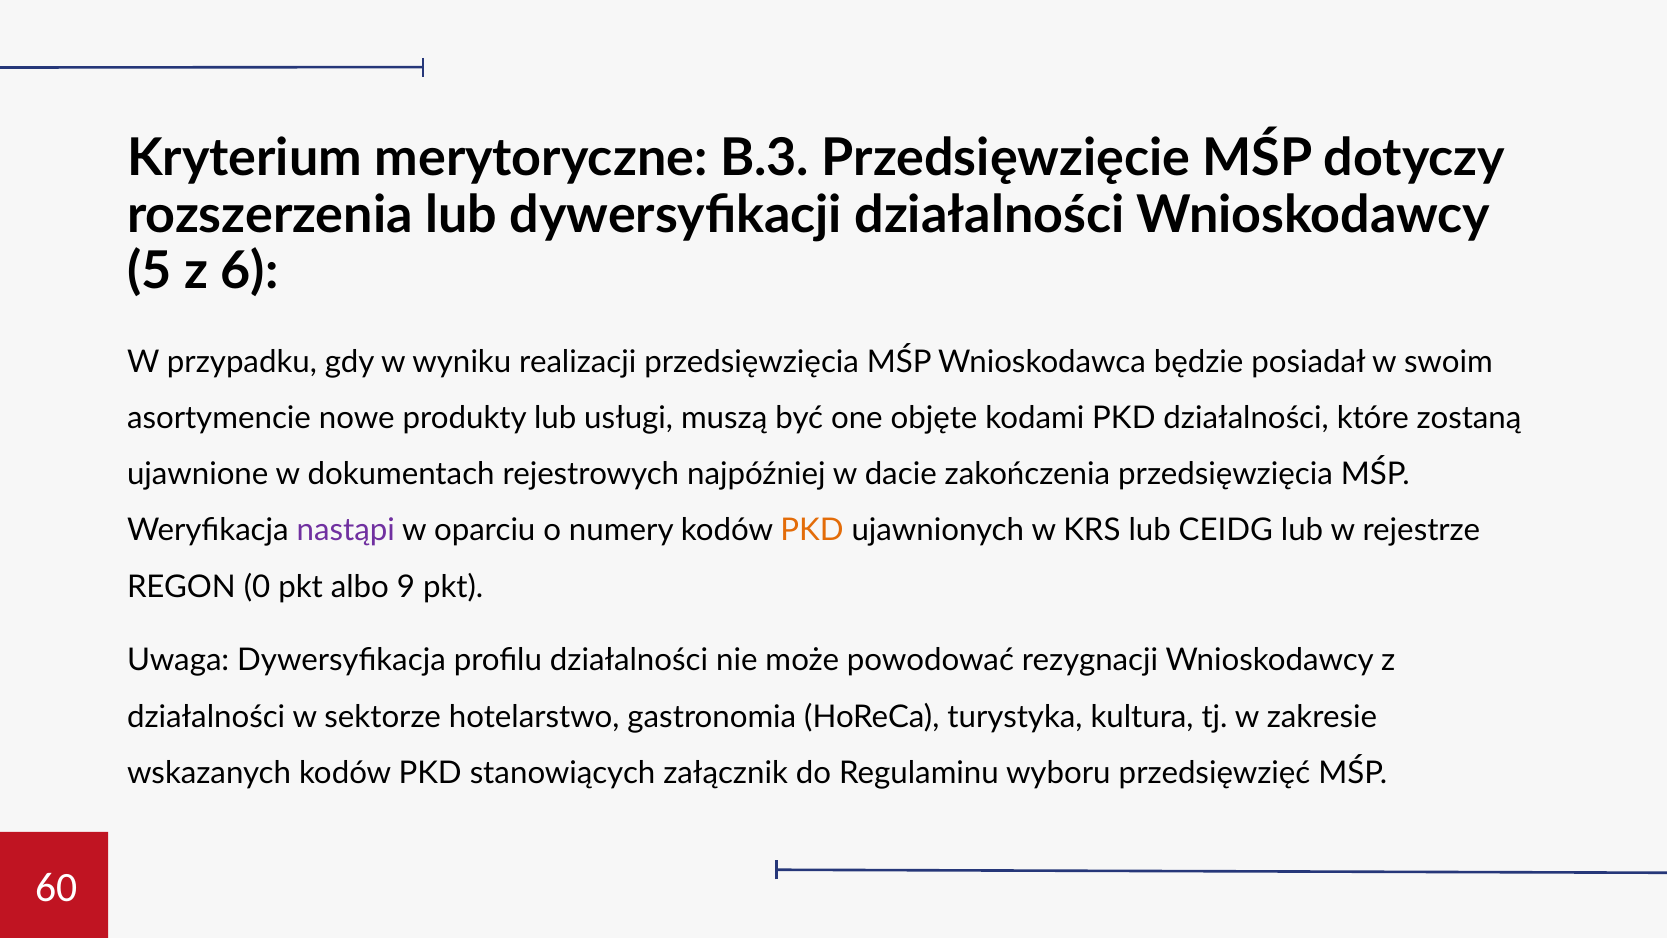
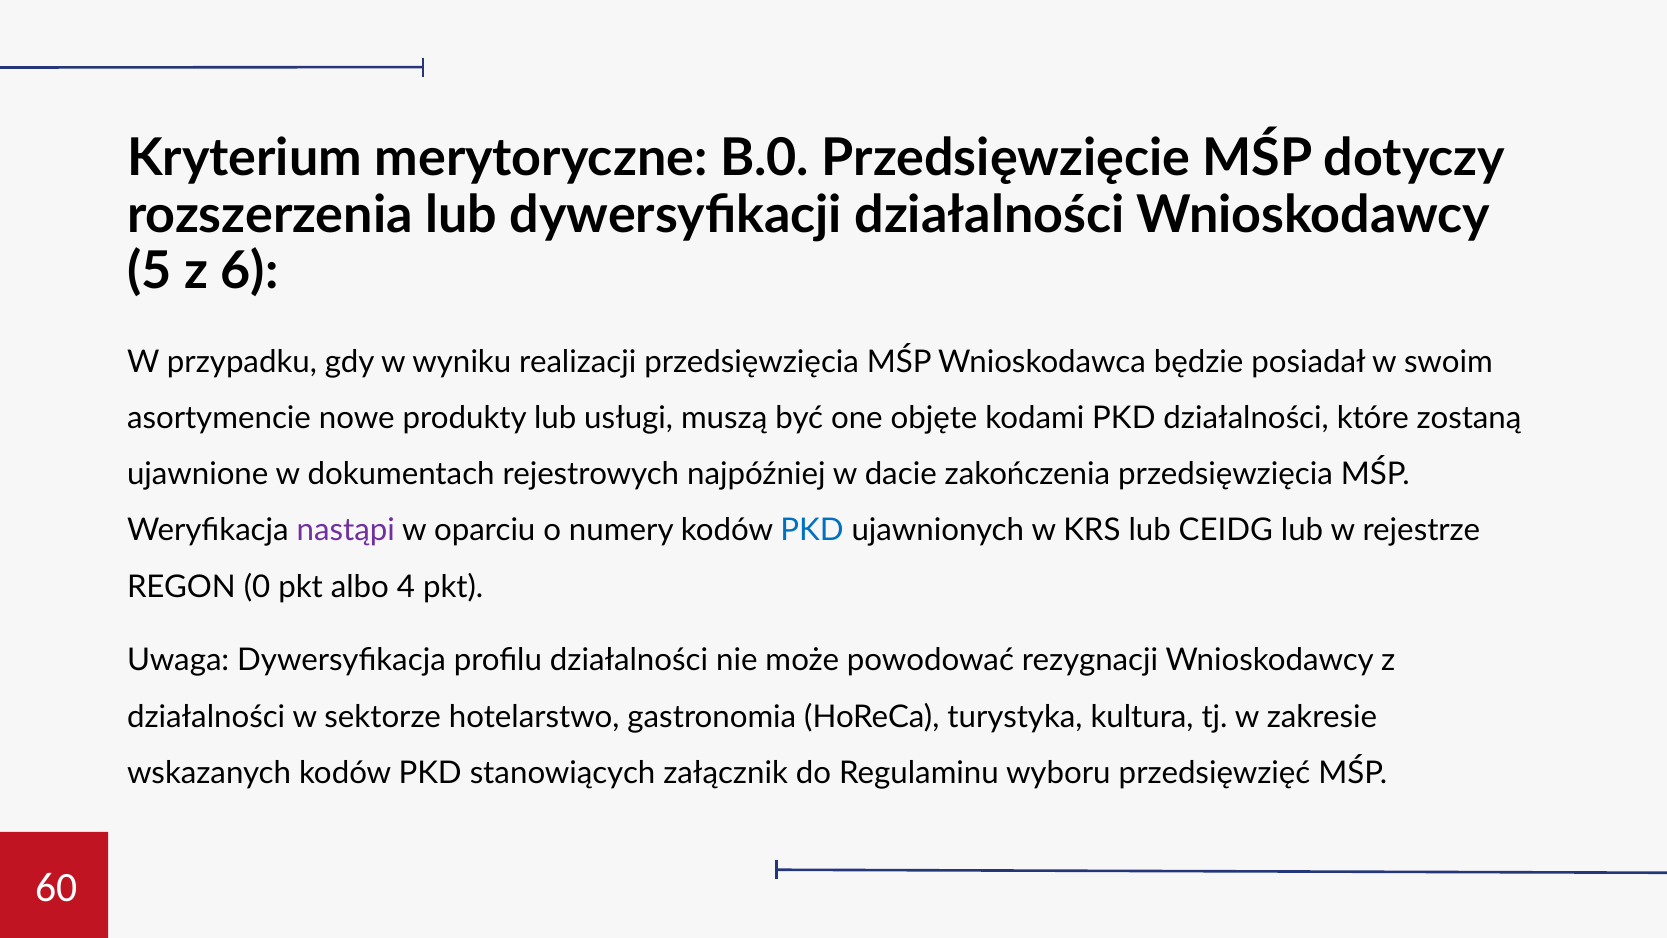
B.3: B.3 -> B.0
PKD at (812, 530) colour: orange -> blue
9: 9 -> 4
